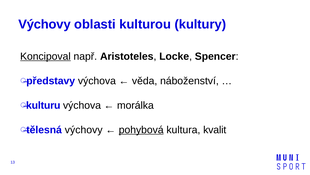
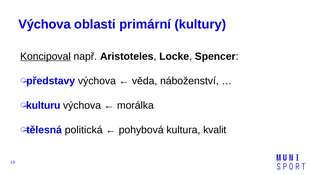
Výchovy at (45, 24): Výchovy -> Výchova
kulturou: kulturou -> primární
tělesná výchovy: výchovy -> politická
pohybová underline: present -> none
